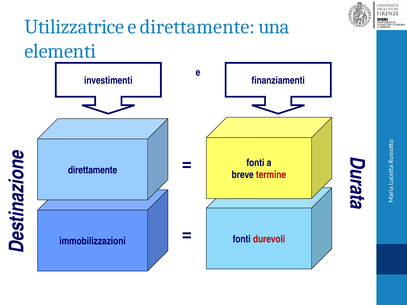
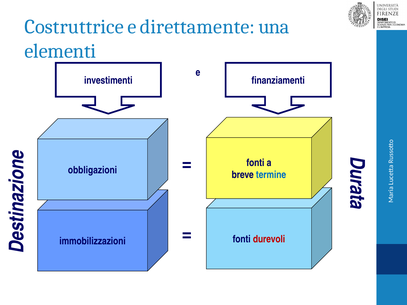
Utilizzatrice: Utilizzatrice -> Costruttrice
direttamente at (93, 170): direttamente -> obbligazioni
termine colour: red -> blue
